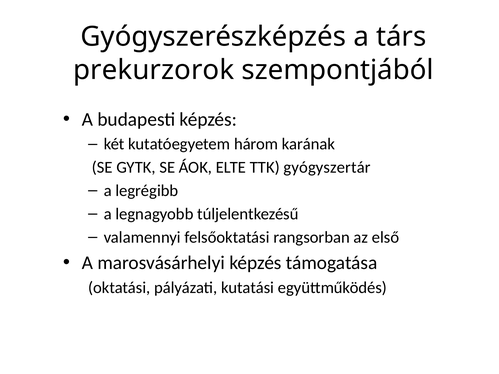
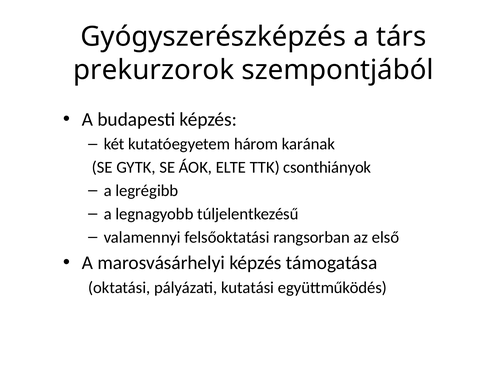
gyógyszertár: gyógyszertár -> csonthiányok
